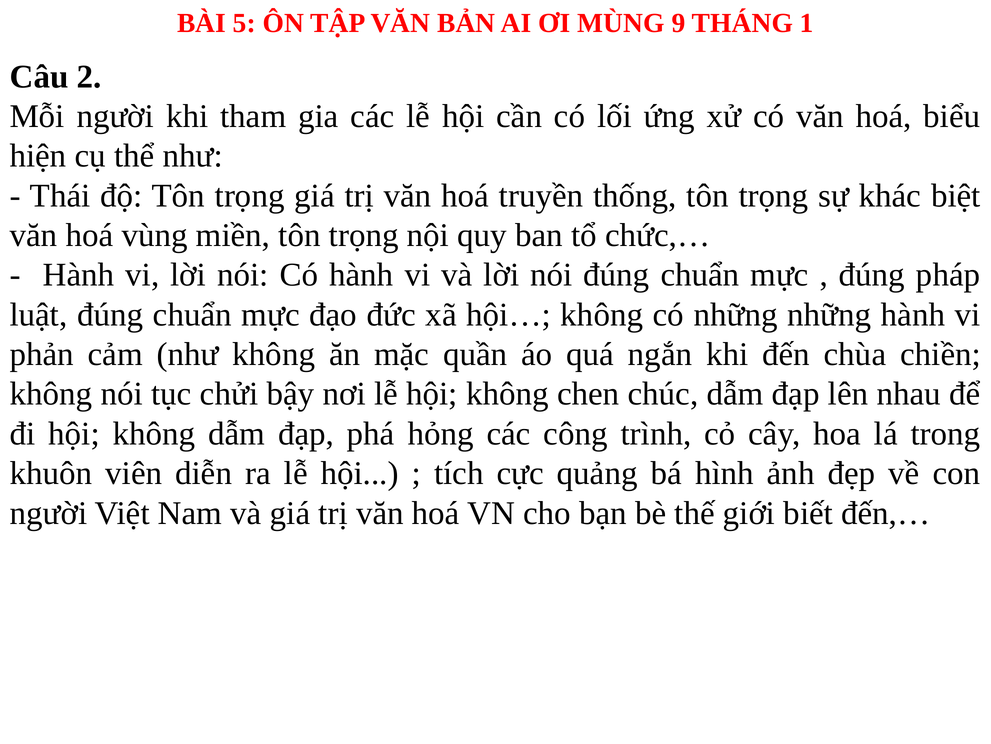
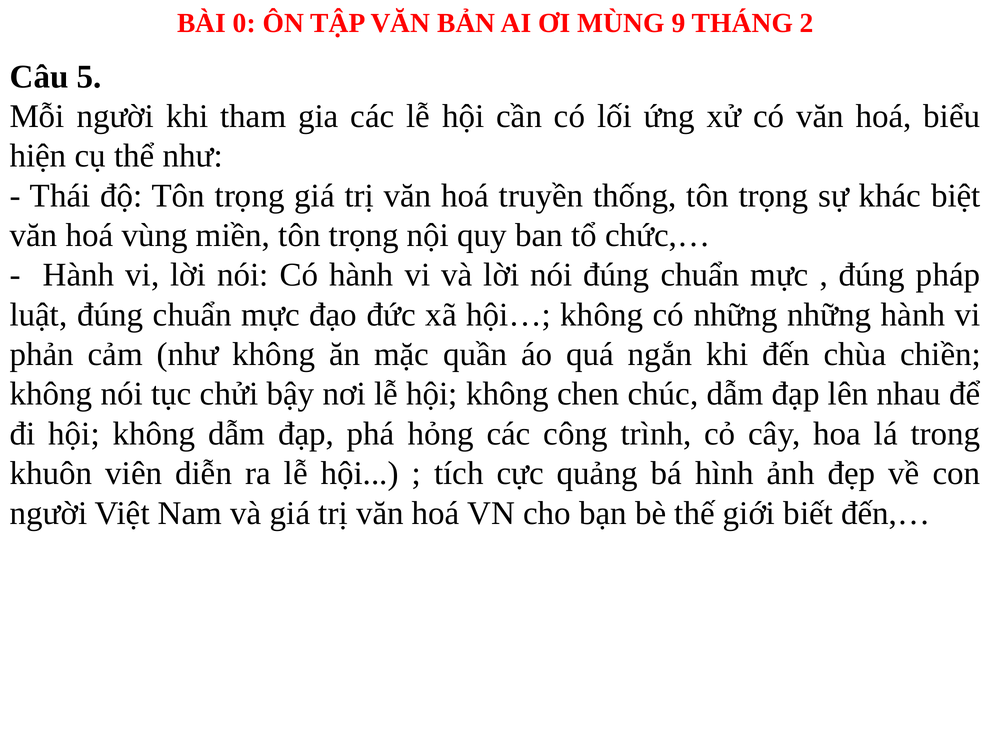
5: 5 -> 0
1: 1 -> 2
2: 2 -> 5
